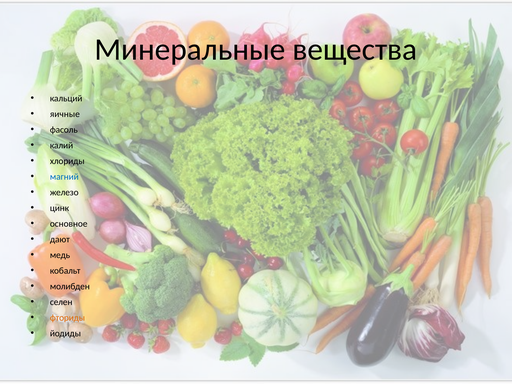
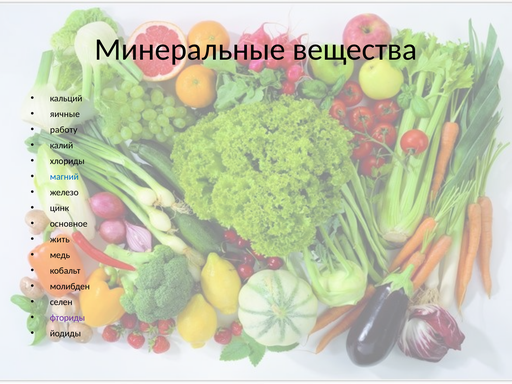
фасоль: фасоль -> работу
дают: дают -> жить
фториды colour: orange -> purple
